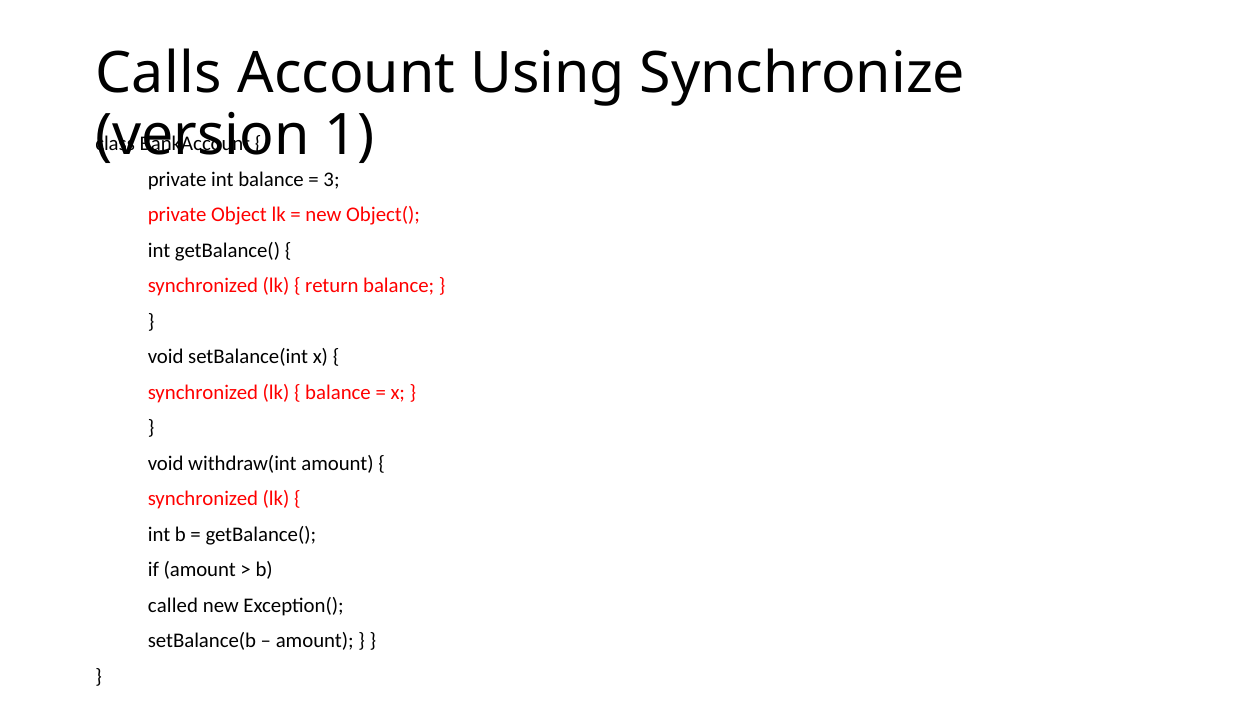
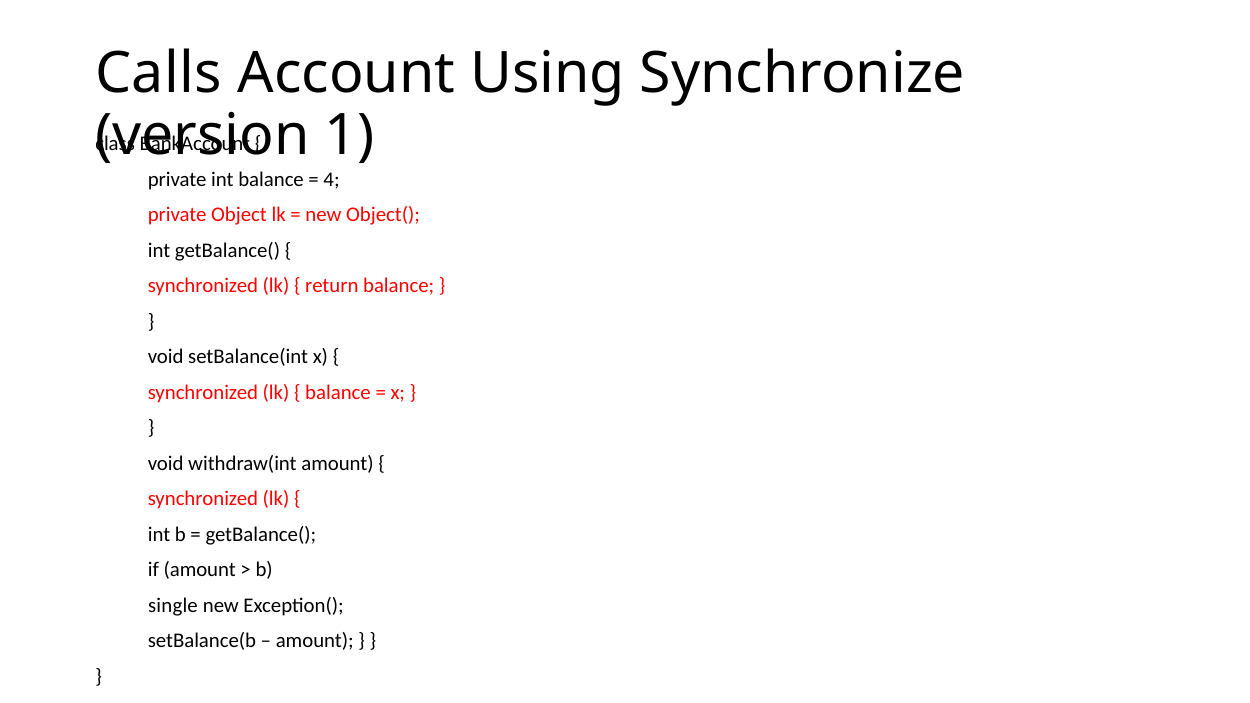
3: 3 -> 4
called: called -> single
